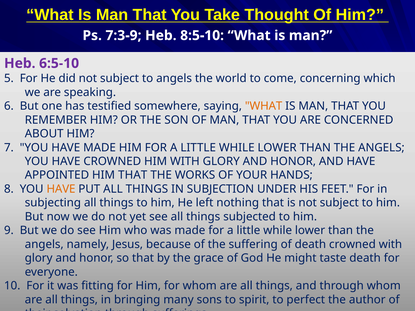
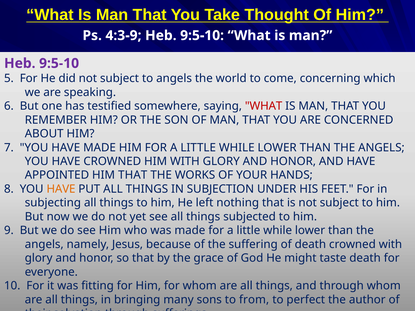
7:3-9: 7:3-9 -> 4:3-9
8:5-10 at (202, 36): 8:5-10 -> 9:5-10
6:5-10 at (59, 63): 6:5-10 -> 9:5-10
WHAT at (264, 106) colour: orange -> red
spirit: spirit -> from
